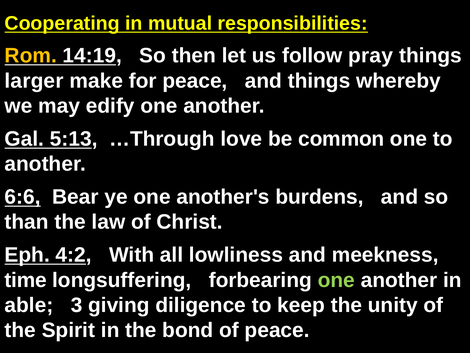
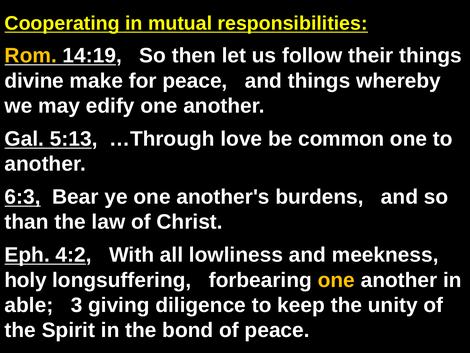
pray: pray -> their
larger: larger -> divine
6:6: 6:6 -> 6:3
time: time -> holy
one at (336, 280) colour: light green -> yellow
